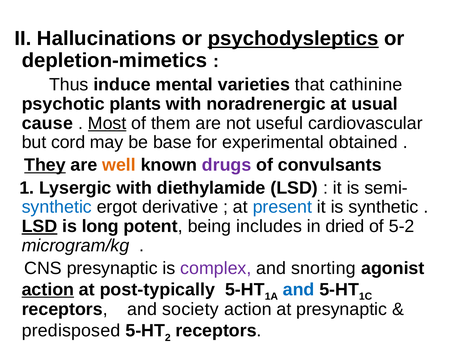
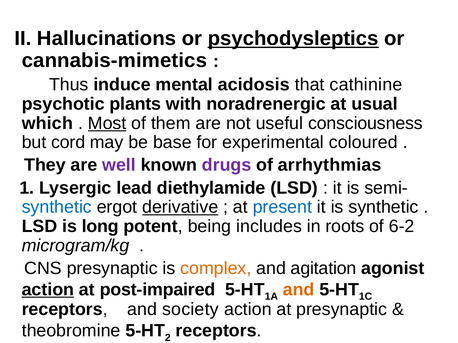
depletion-mimetics: depletion-mimetics -> cannabis-mimetics
varieties: varieties -> acidosis
cause: cause -> which
cardiovascular: cardiovascular -> consciousness
obtained: obtained -> coloured
They underline: present -> none
well colour: orange -> purple
convulsants: convulsants -> arrhythmias
Lysergic with: with -> lead
derivative underline: none -> present
LSD at (40, 227) underline: present -> none
dried: dried -> roots
5-2: 5-2 -> 6-2
complex colour: purple -> orange
snorting: snorting -> agitation
post-typically: post-typically -> post-impaired
and at (299, 290) colour: blue -> orange
predisposed: predisposed -> theobromine
